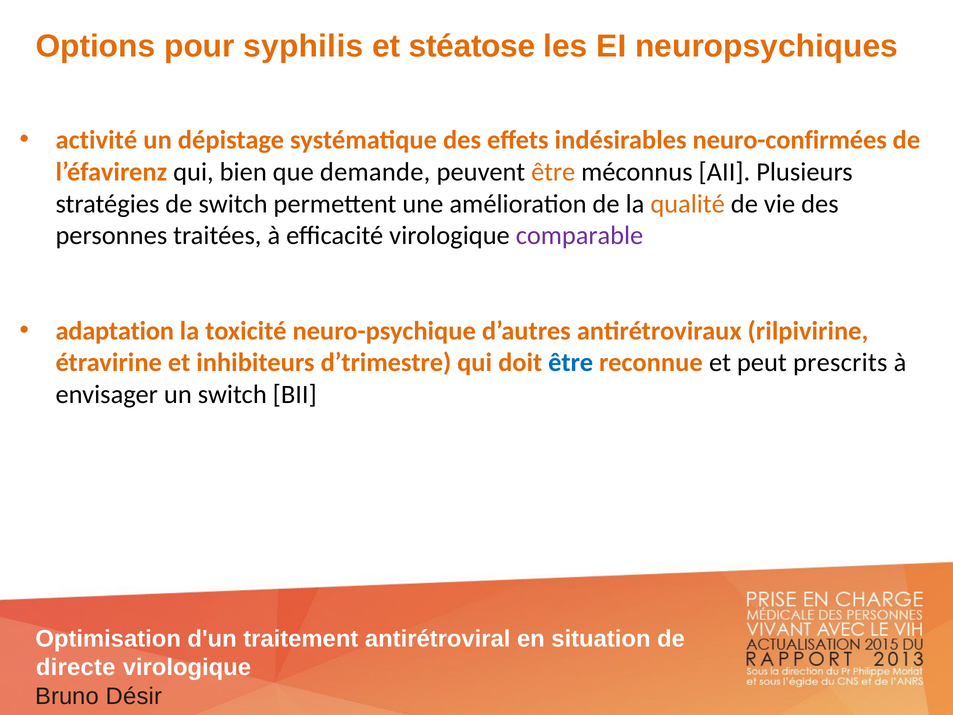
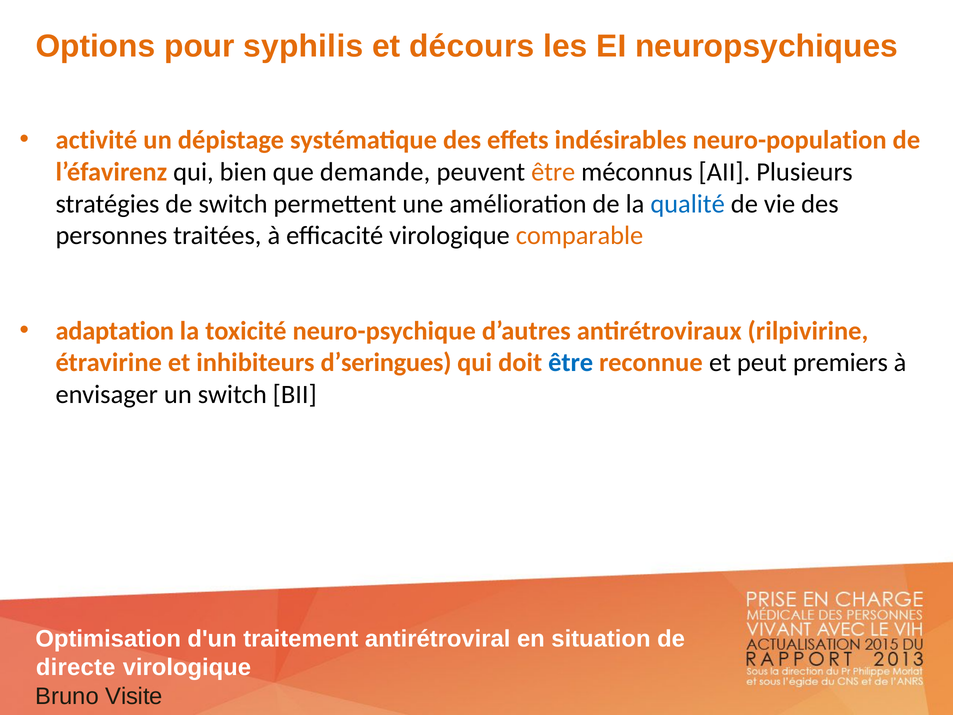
stéatose: stéatose -> décours
neuro-confirmées: neuro-confirmées -> neuro-population
qualité colour: orange -> blue
comparable colour: purple -> orange
d’trimestre: d’trimestre -> d’seringues
prescrits: prescrits -> premiers
Désir: Désir -> Visite
